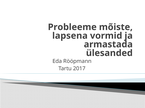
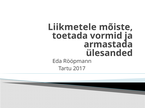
Probleeme: Probleeme -> Liikmetele
lapsena: lapsena -> toetada
